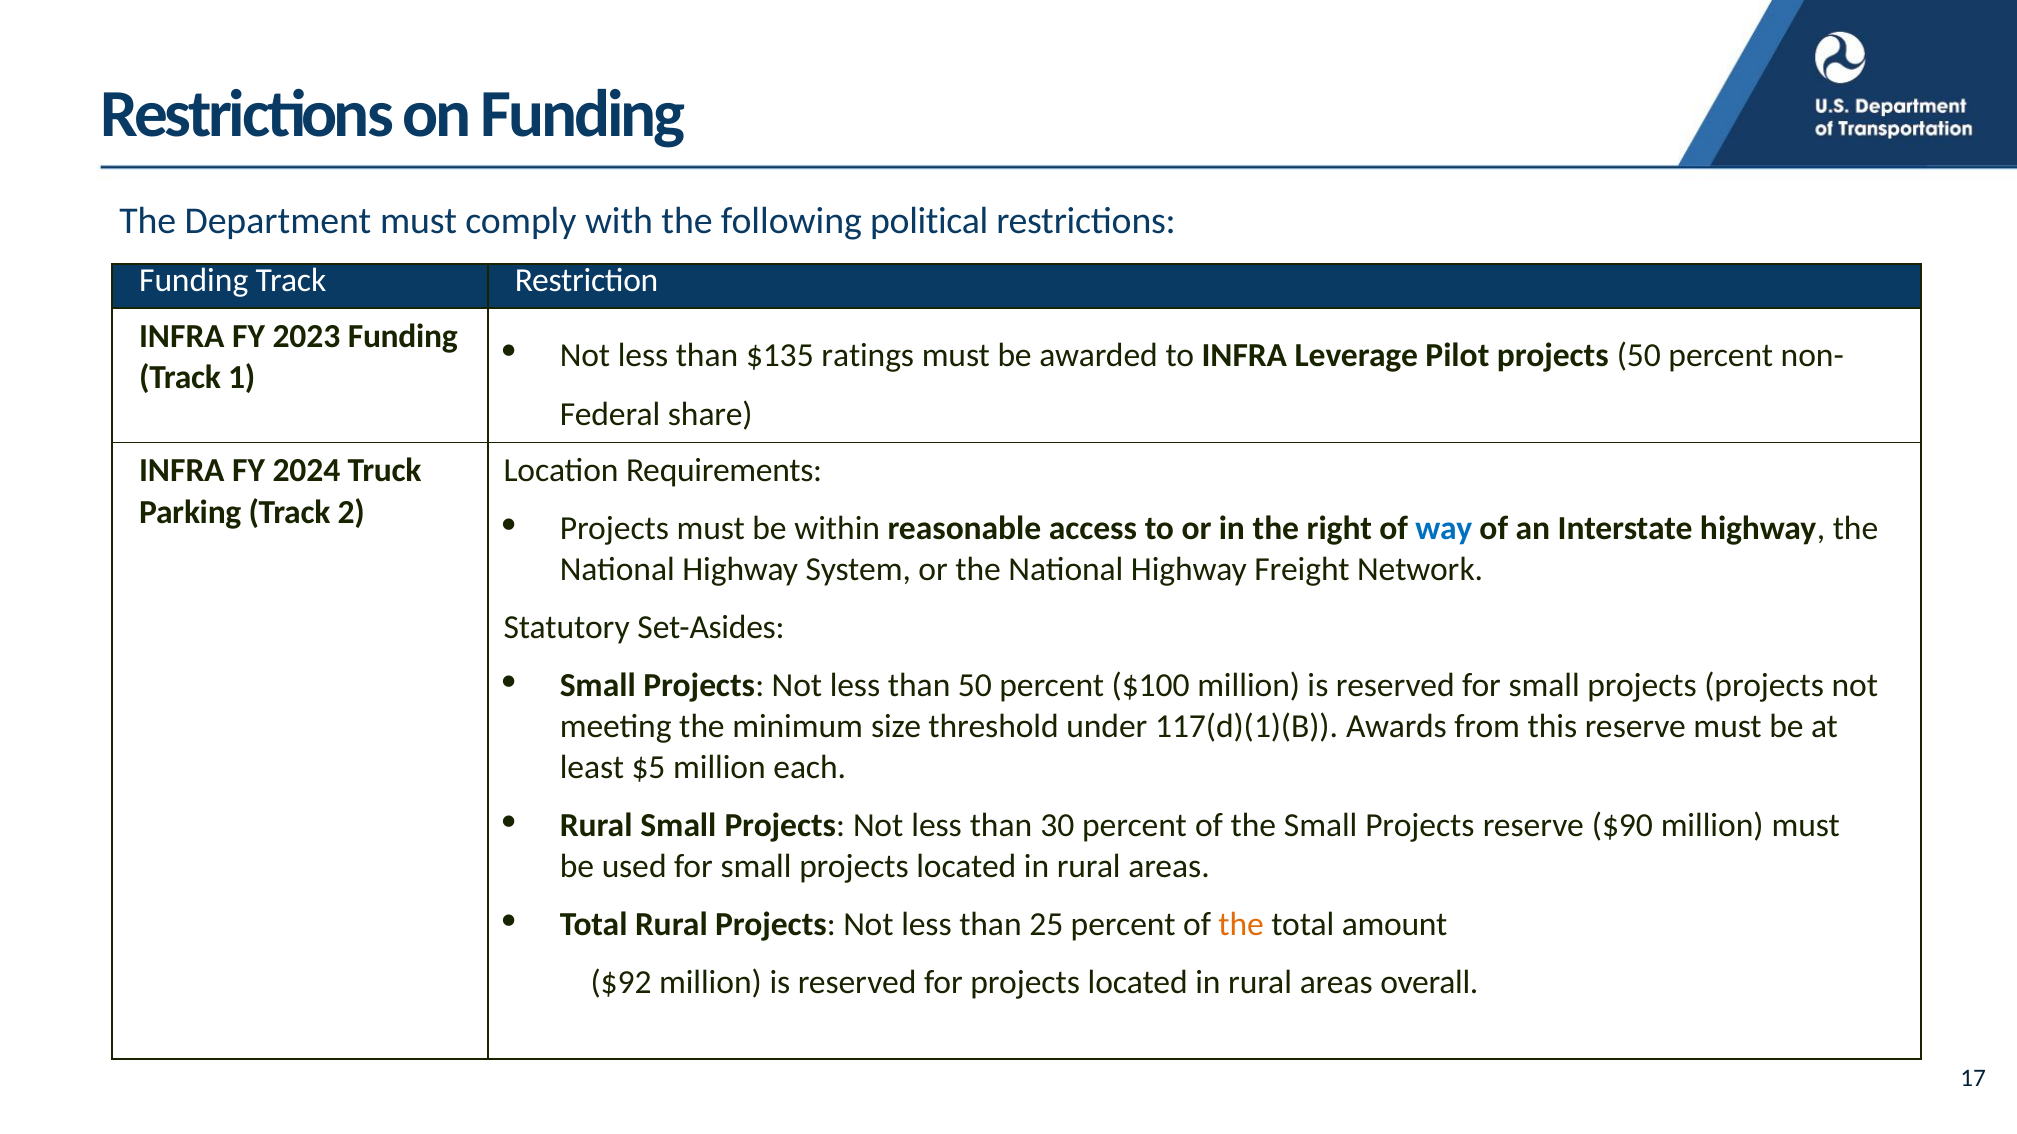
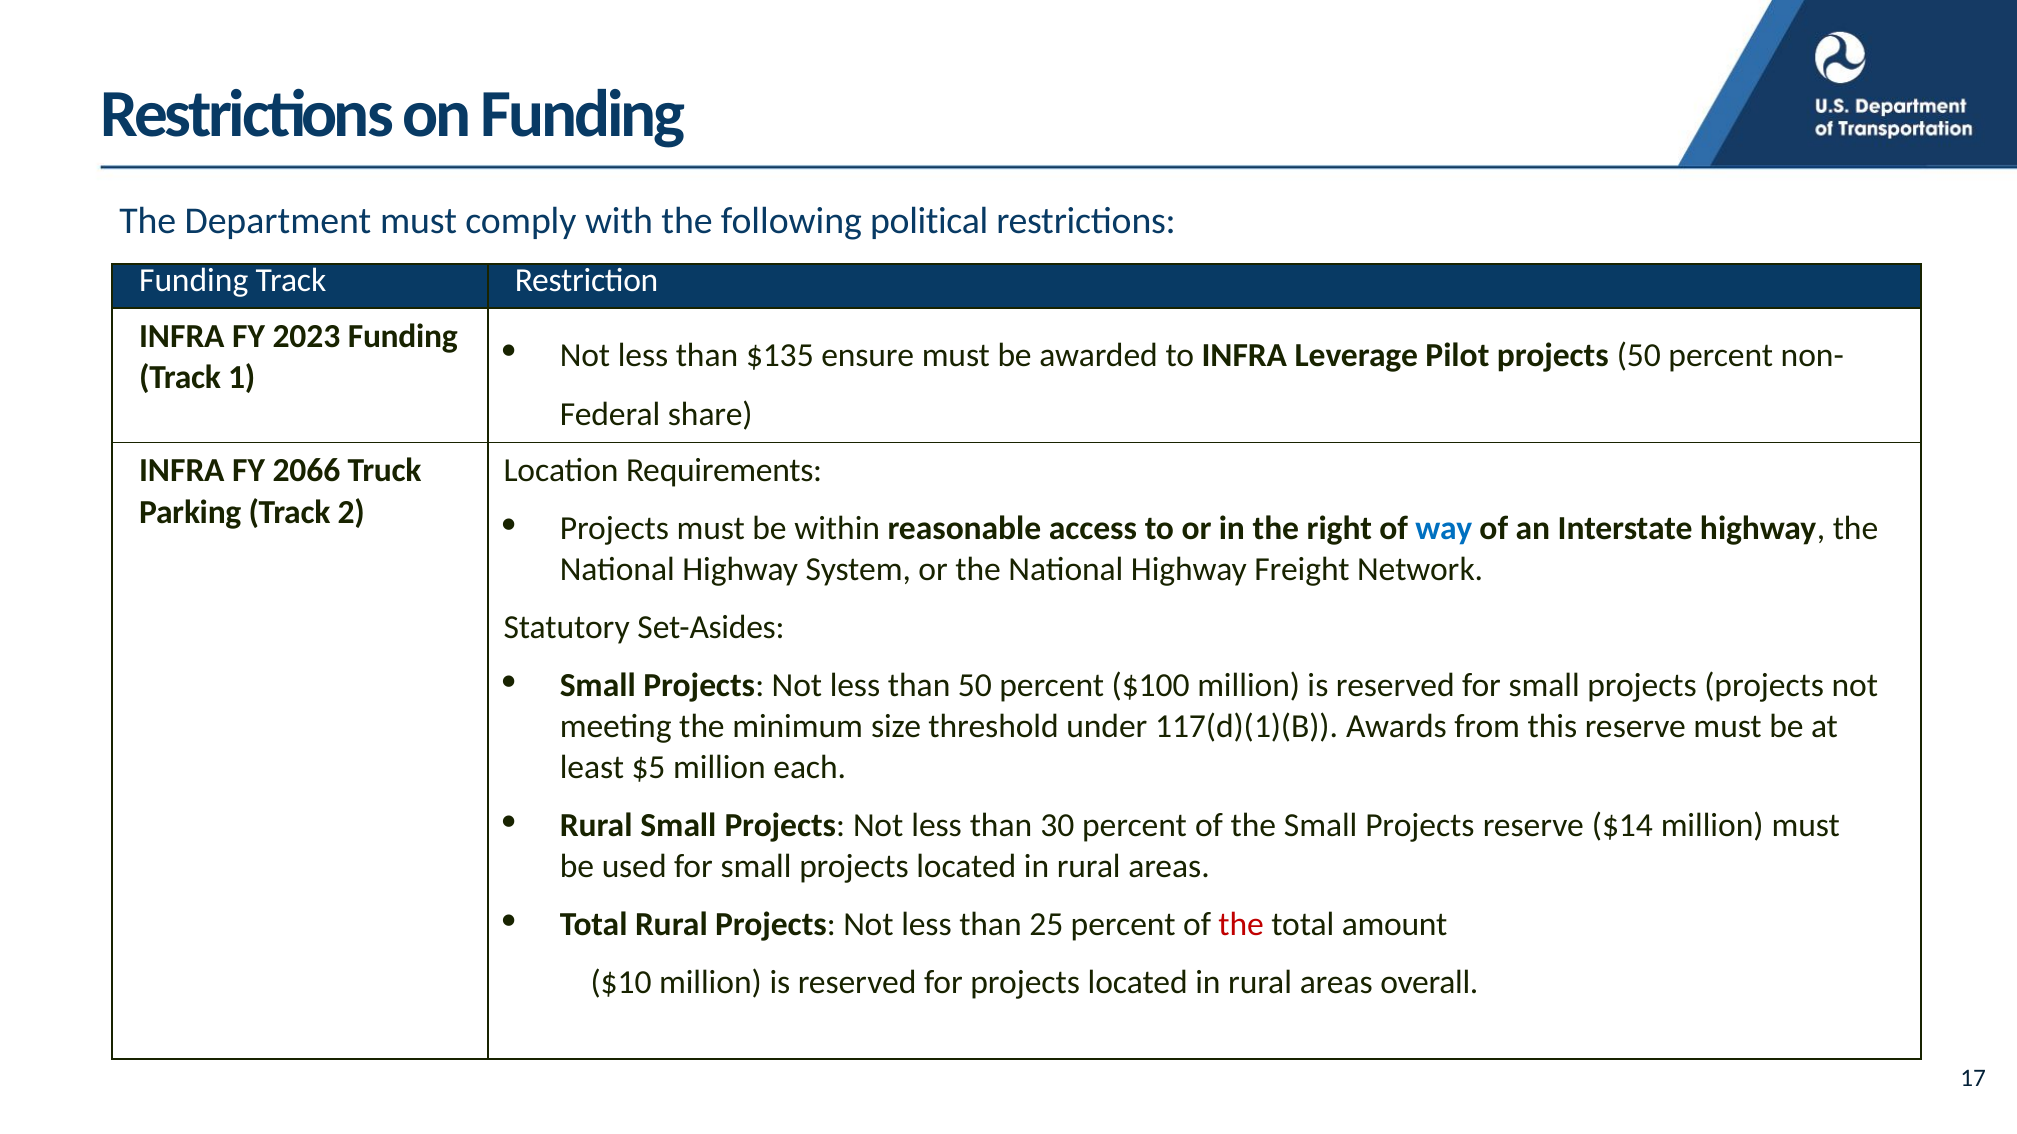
ratings: ratings -> ensure
2024: 2024 -> 2066
$90: $90 -> $14
the at (1241, 925) colour: orange -> red
$92: $92 -> $10
